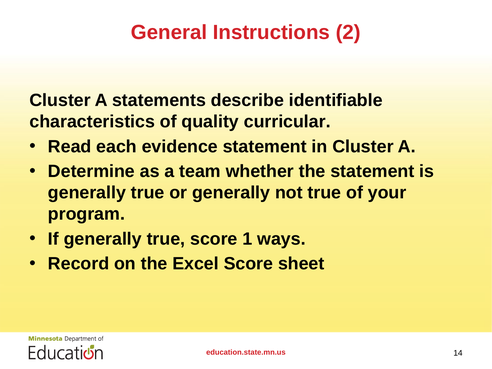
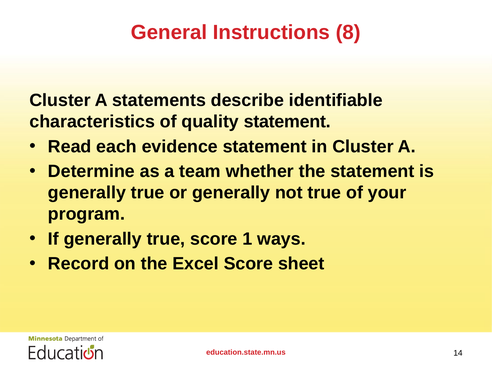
2: 2 -> 8
quality curricular: curricular -> statement
